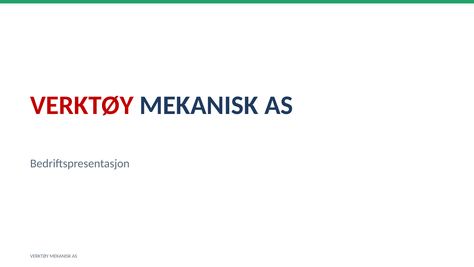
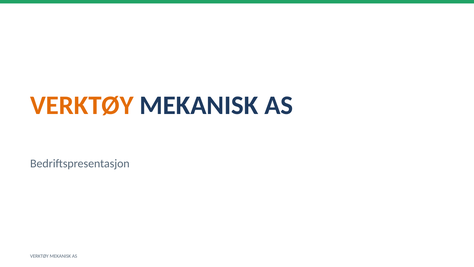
VERKTØY at (82, 105) colour: red -> orange
